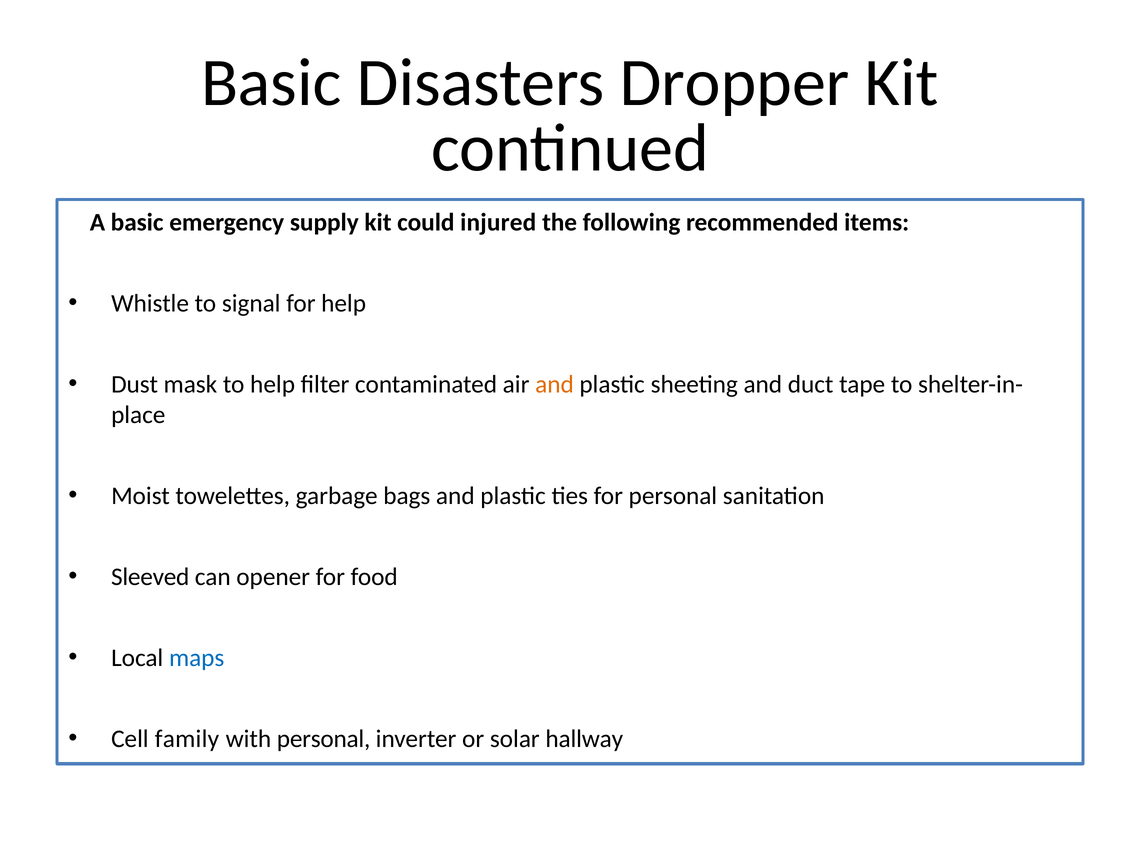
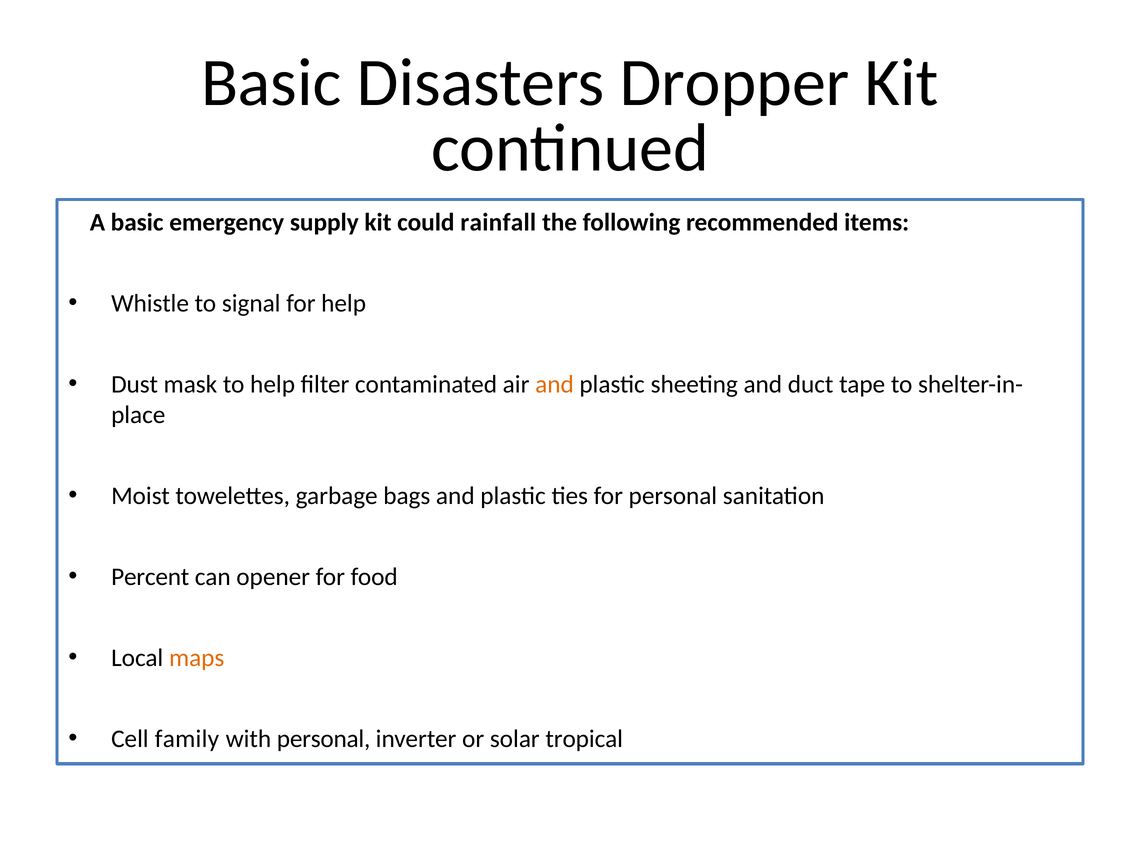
injured: injured -> rainfall
Sleeved: Sleeved -> Percent
maps colour: blue -> orange
hallway: hallway -> tropical
